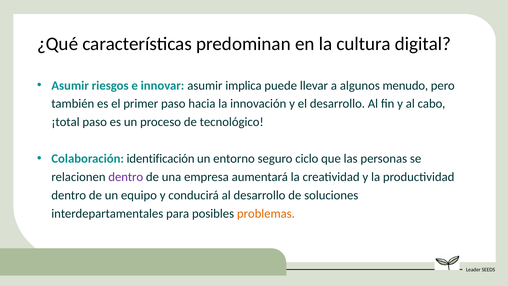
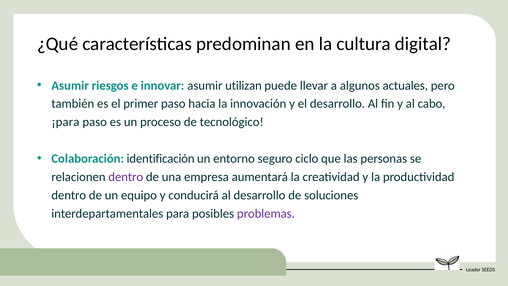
implica: implica -> utilizan
menudo: menudo -> actuales
¡total: ¡total -> ¡para
problemas colour: orange -> purple
